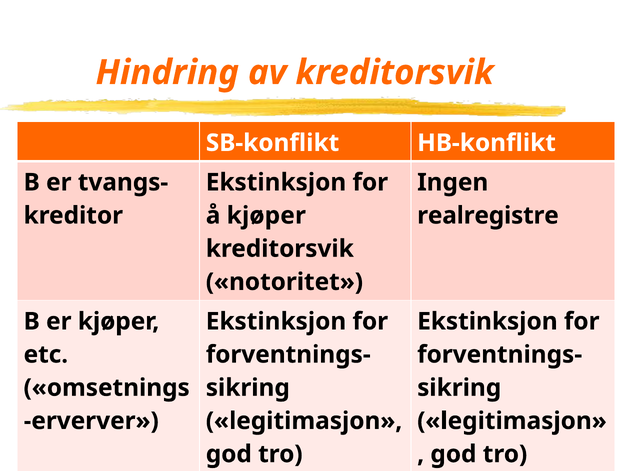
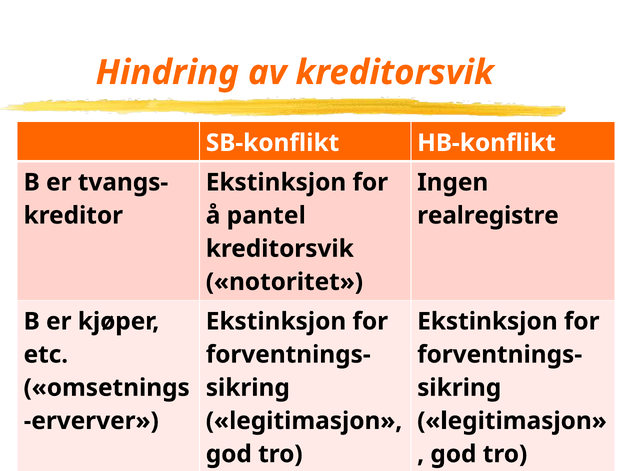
å kjøper: kjøper -> pantel
